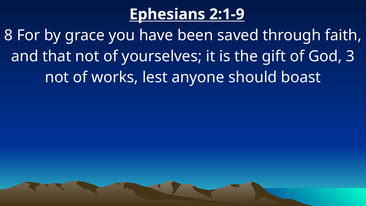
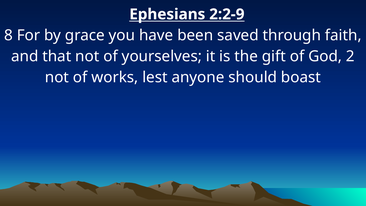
2:1-9: 2:1-9 -> 2:2-9
3: 3 -> 2
